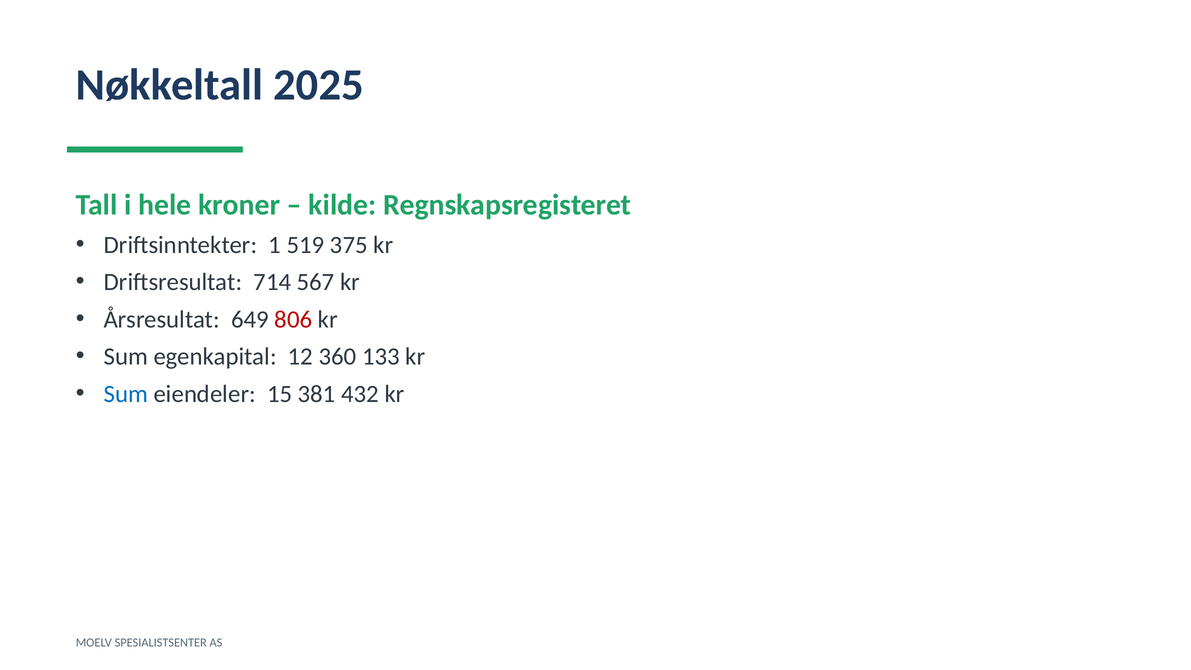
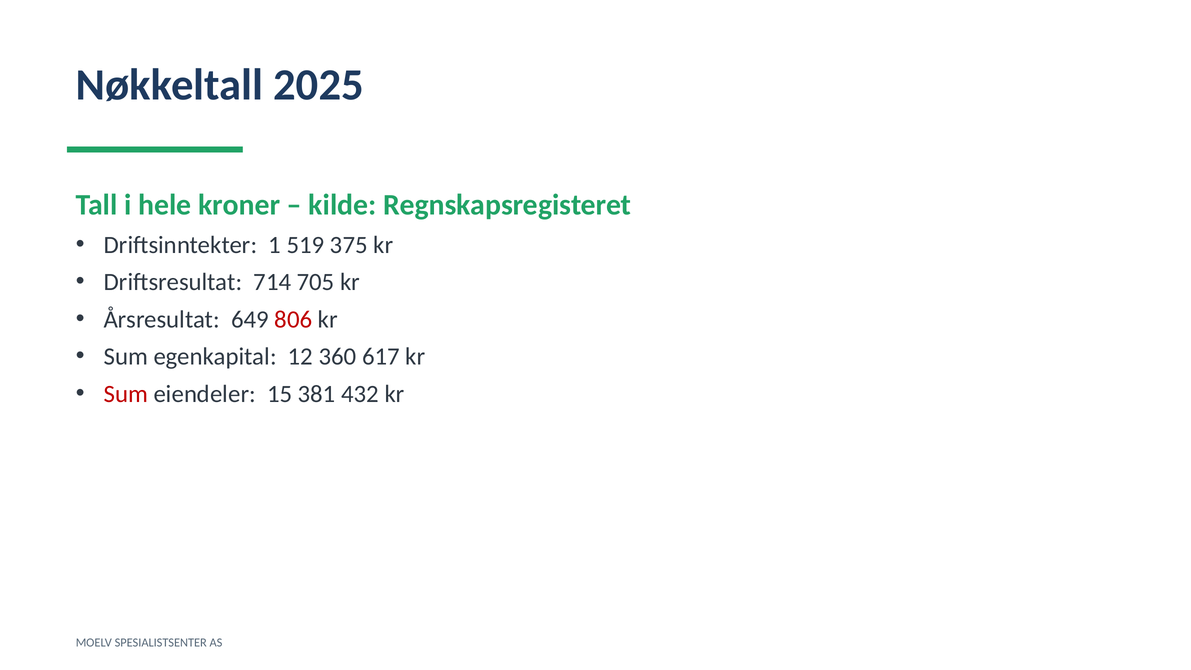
567: 567 -> 705
133: 133 -> 617
Sum at (126, 394) colour: blue -> red
